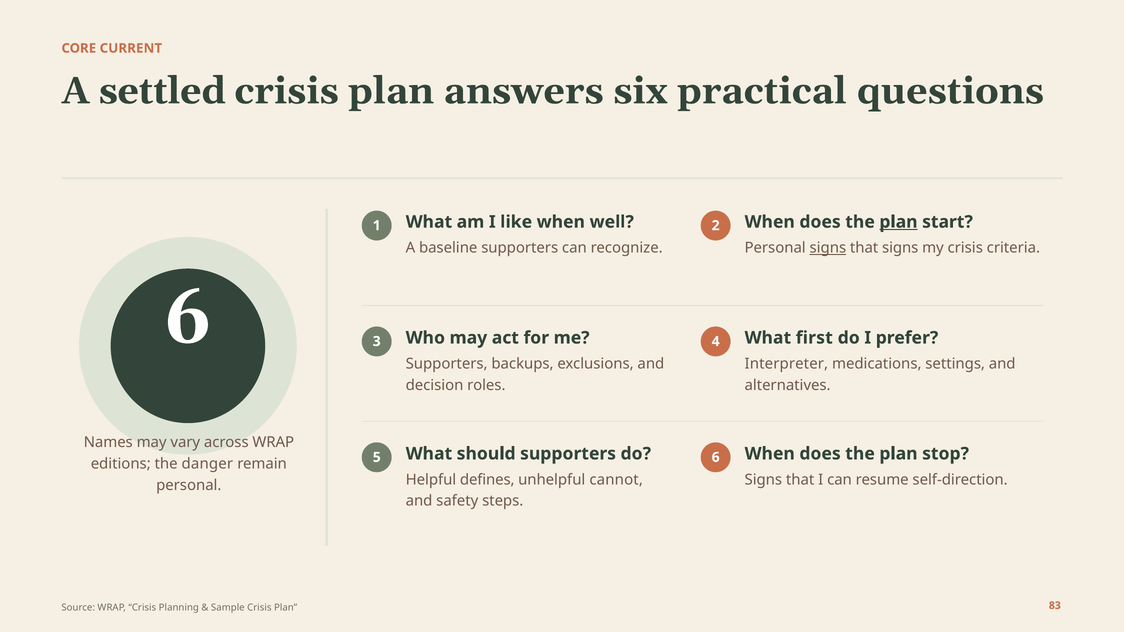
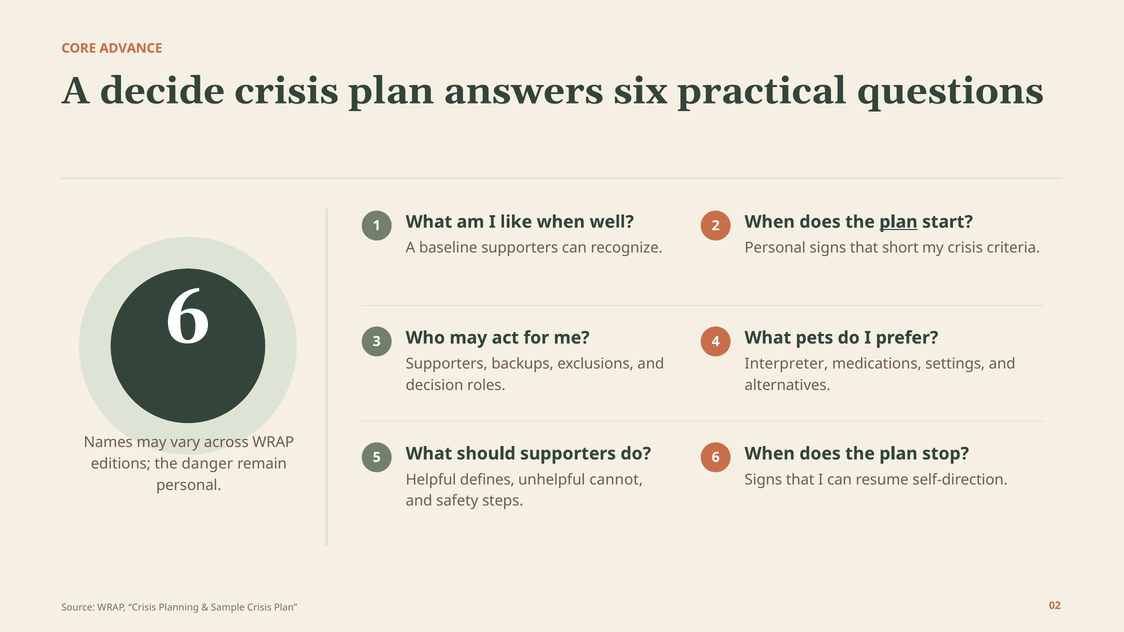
CURRENT: CURRENT -> ADVANCE
settled: settled -> decide
signs at (828, 248) underline: present -> none
that signs: signs -> short
first: first -> pets
83: 83 -> 02
